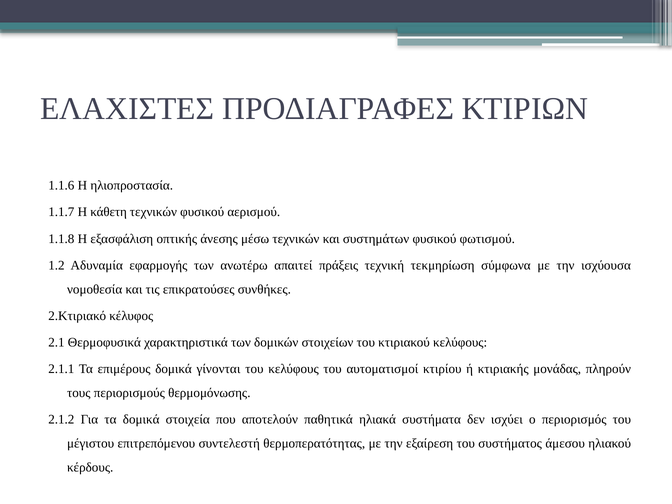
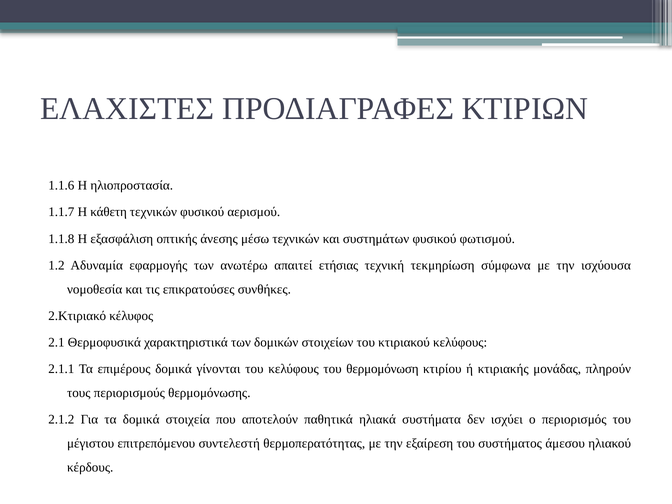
πράξεις: πράξεις -> ετήσιας
αυτοματισμοί: αυτοματισμοί -> θερμομόνωση
